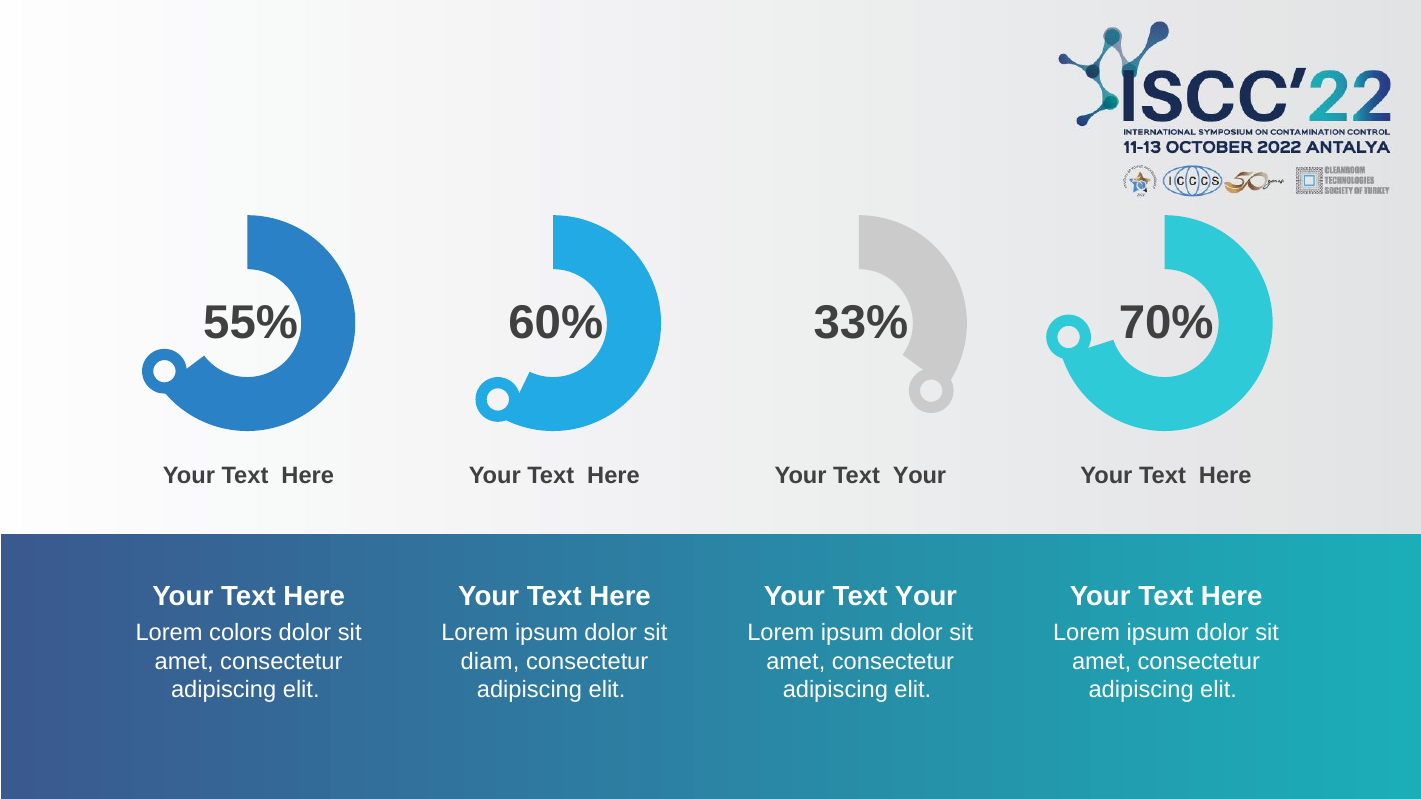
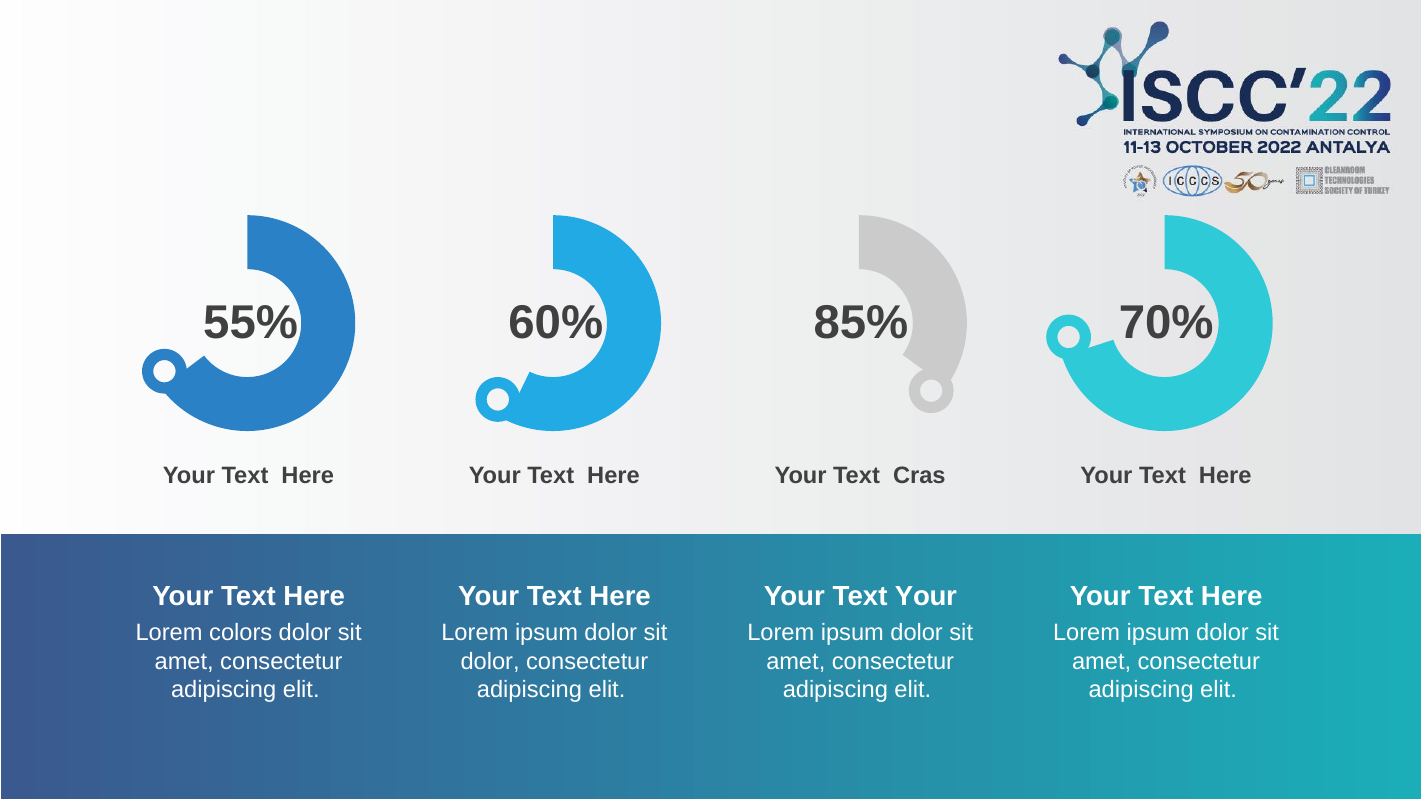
33%: 33% -> 85%
Here Your Text Your: Your -> Cras
diam at (490, 662): diam -> dolor
